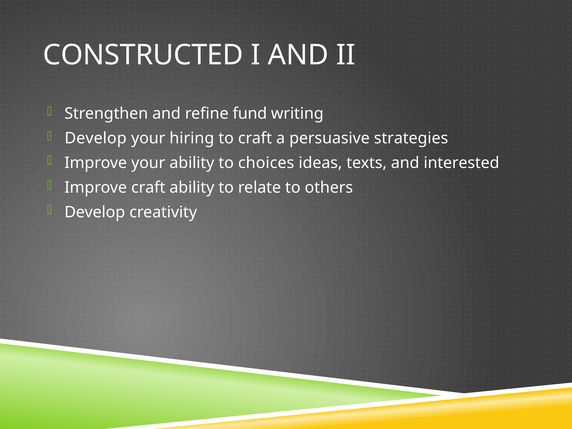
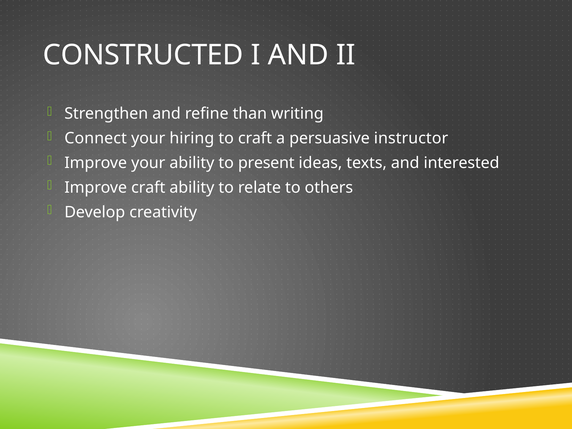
fund: fund -> than
Develop at (96, 138): Develop -> Connect
strategies: strategies -> instructor
choices: choices -> present
